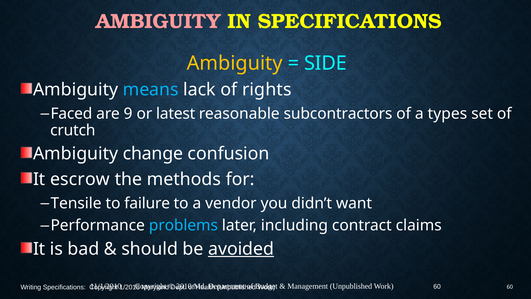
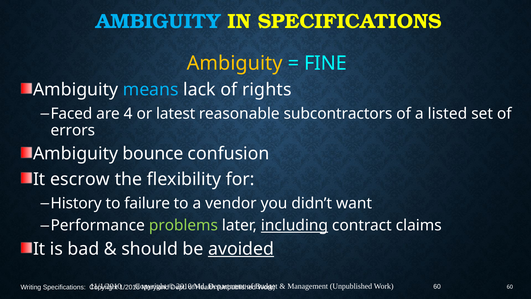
AMBIGUITY at (158, 21) colour: pink -> light blue
SIDE: SIDE -> FINE
9: 9 -> 4
types: types -> listed
crutch: crutch -> errors
change: change -> bounce
methods: methods -> flexibility
Tensile: Tensile -> History
problems colour: light blue -> light green
including underline: none -> present
